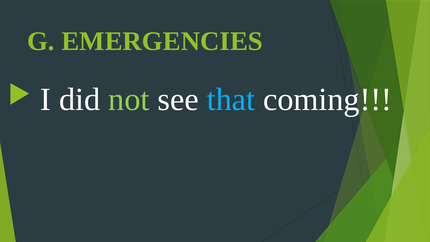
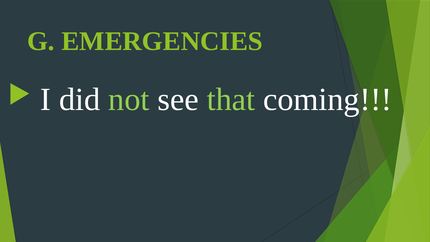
that colour: light blue -> light green
